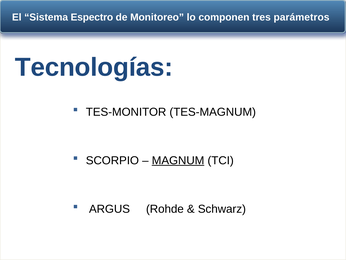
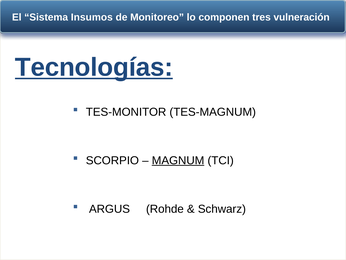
Espectro: Espectro -> Insumos
parámetros: parámetros -> vulneración
Tecnologías underline: none -> present
